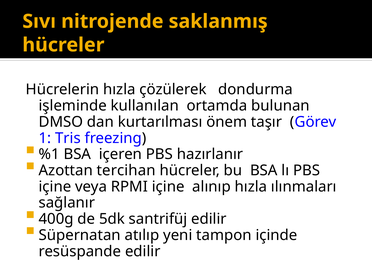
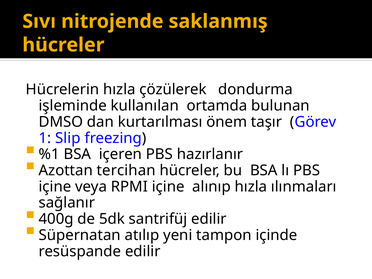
Tris: Tris -> Slip
